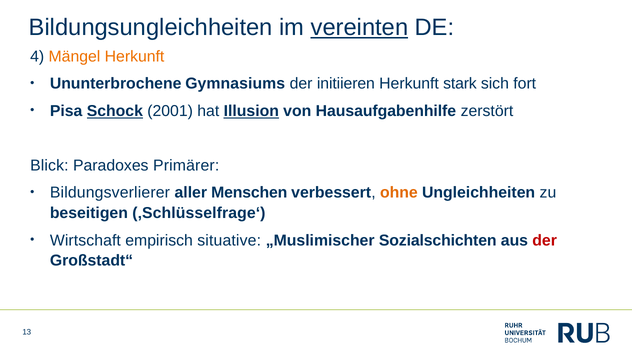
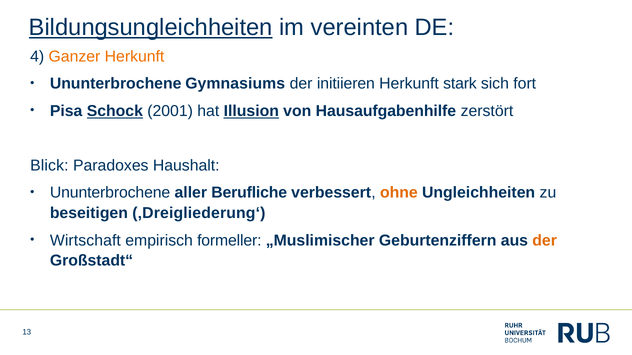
Bildungsungleichheiten underline: none -> present
vereinten underline: present -> none
Mängel: Mängel -> Ganzer
Primärer: Primärer -> Haushalt
Bildungsverlierer at (110, 193): Bildungsverlierer -> Ununterbrochene
Menschen: Menschen -> Berufliche
‚Schlüsselfrage‘: ‚Schlüsselfrage‘ -> ‚Dreigliederung‘
situative: situative -> formeller
Sozialschichten: Sozialschichten -> Geburtenziffern
der at (545, 241) colour: red -> orange
